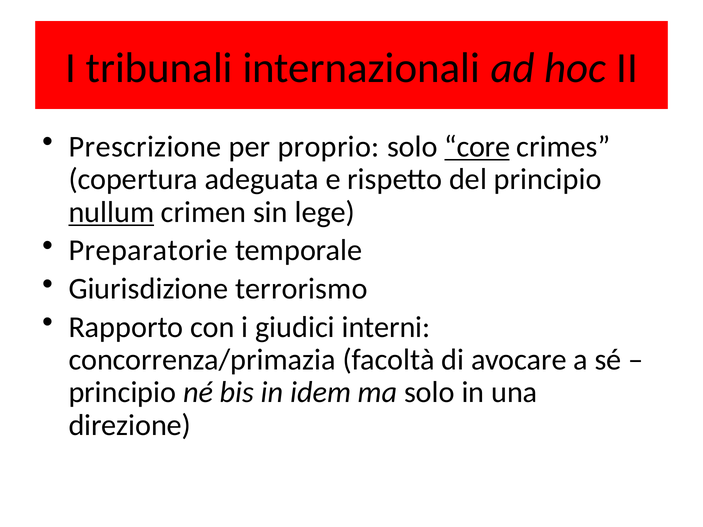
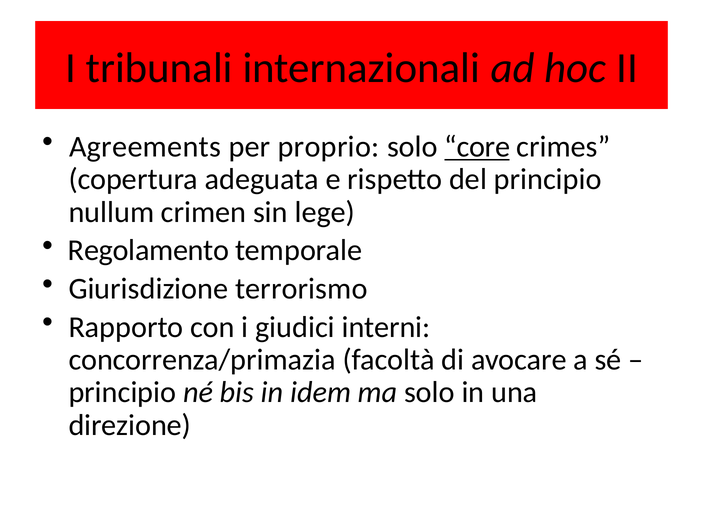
Prescrizione: Prescrizione -> Agreements
nullum underline: present -> none
Preparatorie: Preparatorie -> Regolamento
